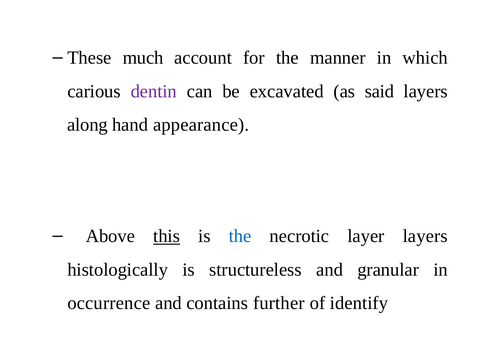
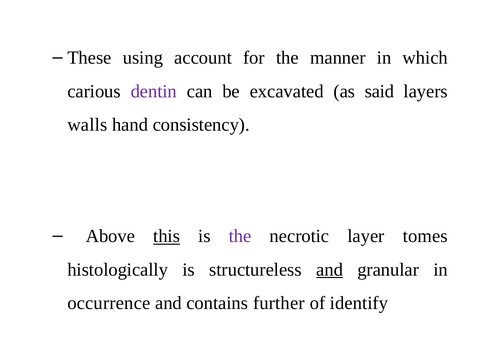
much: much -> using
along: along -> walls
appearance: appearance -> consistency
the at (240, 236) colour: blue -> purple
layer layers: layers -> tomes
and at (330, 269) underline: none -> present
